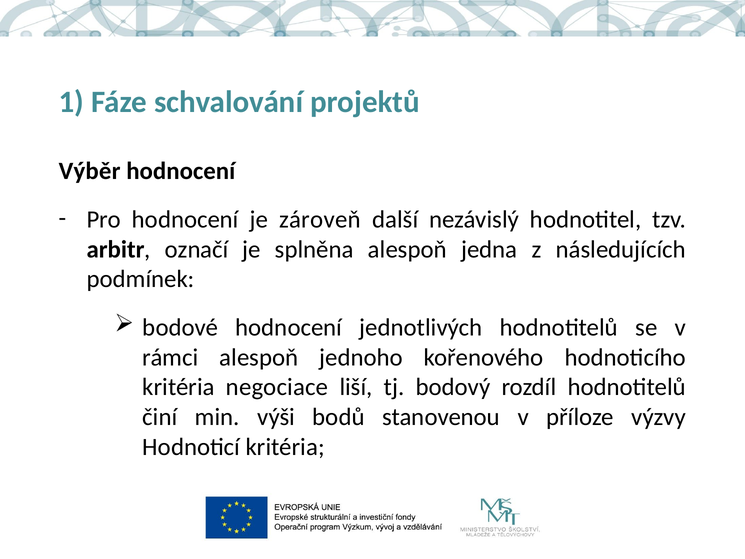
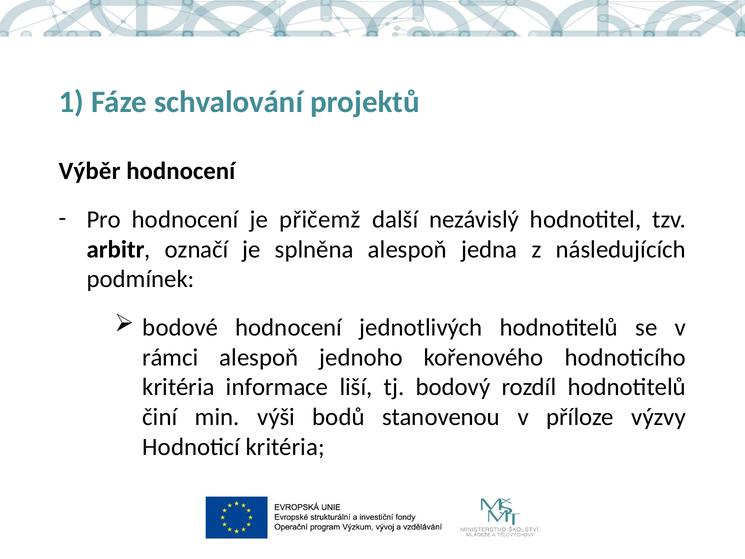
zároveň: zároveň -> přičemž
negociace: negociace -> informace
